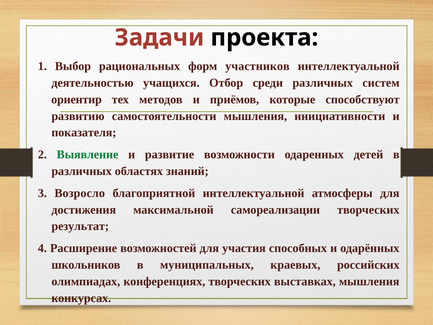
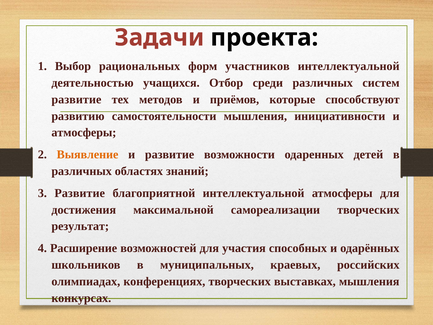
ориентир at (77, 99): ориентир -> развитие
показателя at (84, 133): показателя -> атмосферы
Выявление colour: green -> orange
3 Возросло: Возросло -> Развитие
